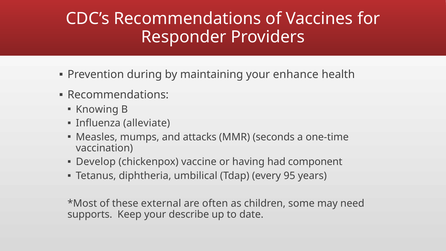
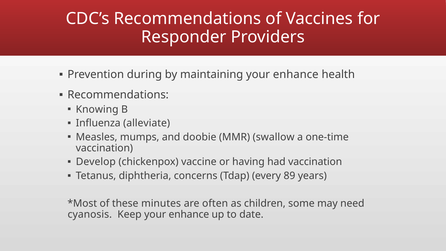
attacks: attacks -> doobie
seconds: seconds -> swallow
had component: component -> vaccination
umbilical: umbilical -> concerns
95: 95 -> 89
external: external -> minutes
supports: supports -> cyanosis
Keep your describe: describe -> enhance
